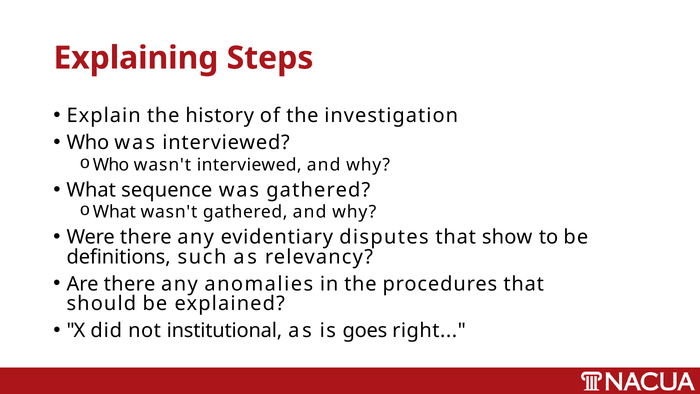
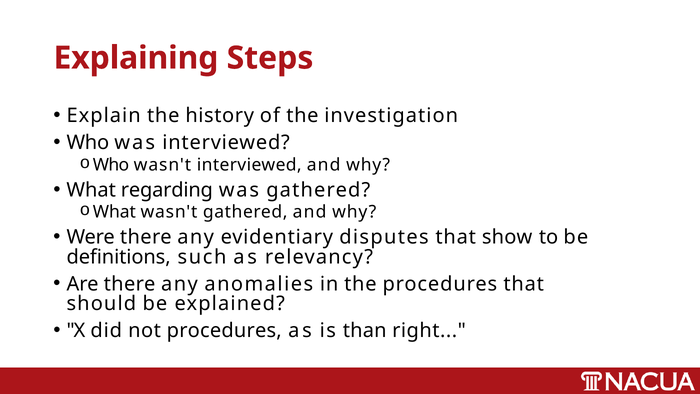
sequence: sequence -> regarding
not institutional: institutional -> procedures
goes: goes -> than
